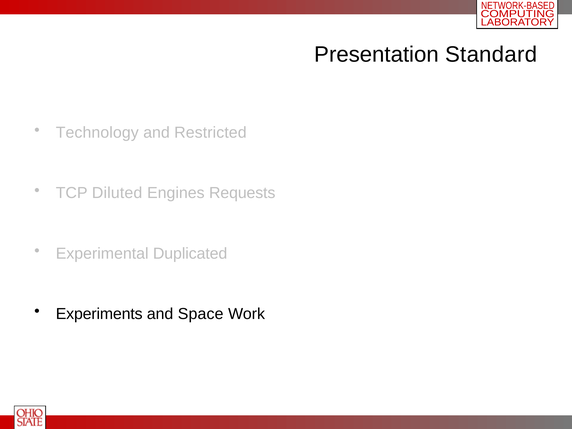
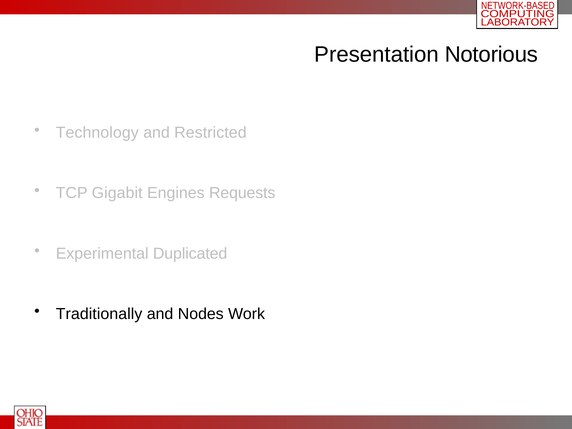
Standard: Standard -> Notorious
Diluted: Diluted -> Gigabit
Experiments: Experiments -> Traditionally
Space: Space -> Nodes
